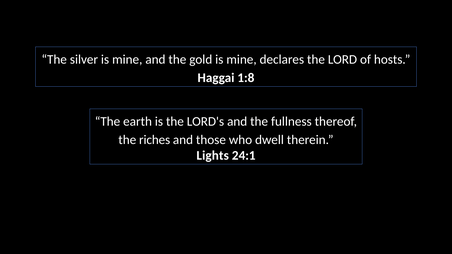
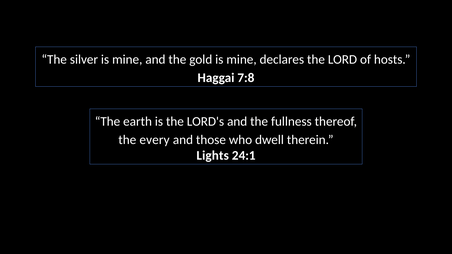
1:8: 1:8 -> 7:8
riches: riches -> every
